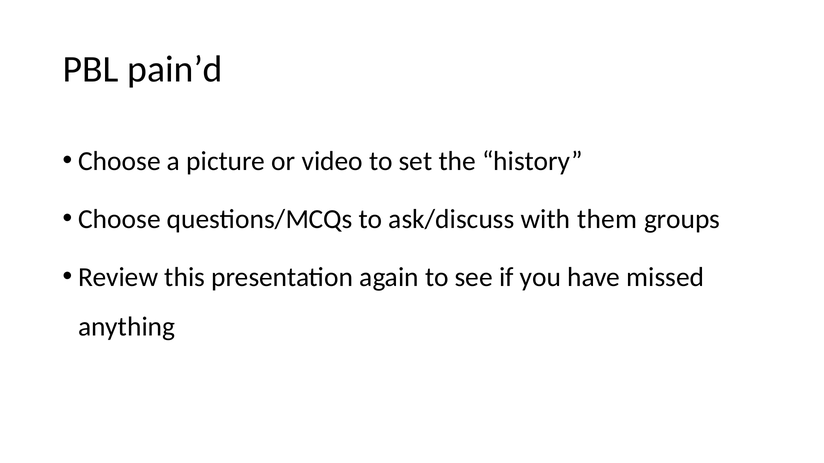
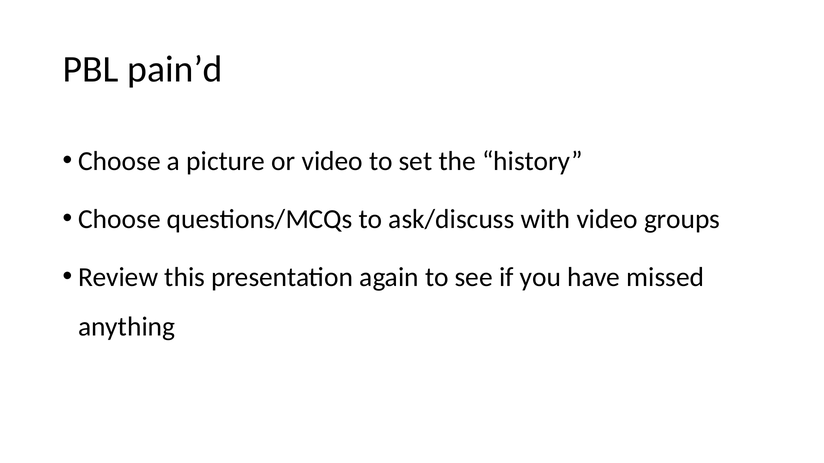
with them: them -> video
